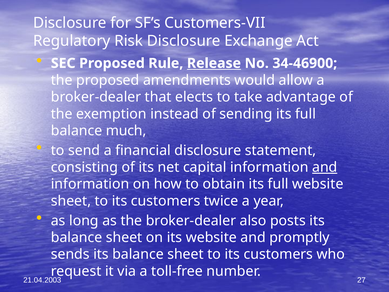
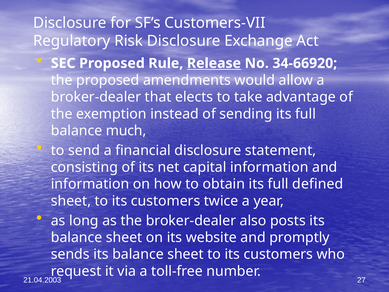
34-46900: 34-46900 -> 34-66920
and at (325, 167) underline: present -> none
full website: website -> defined
